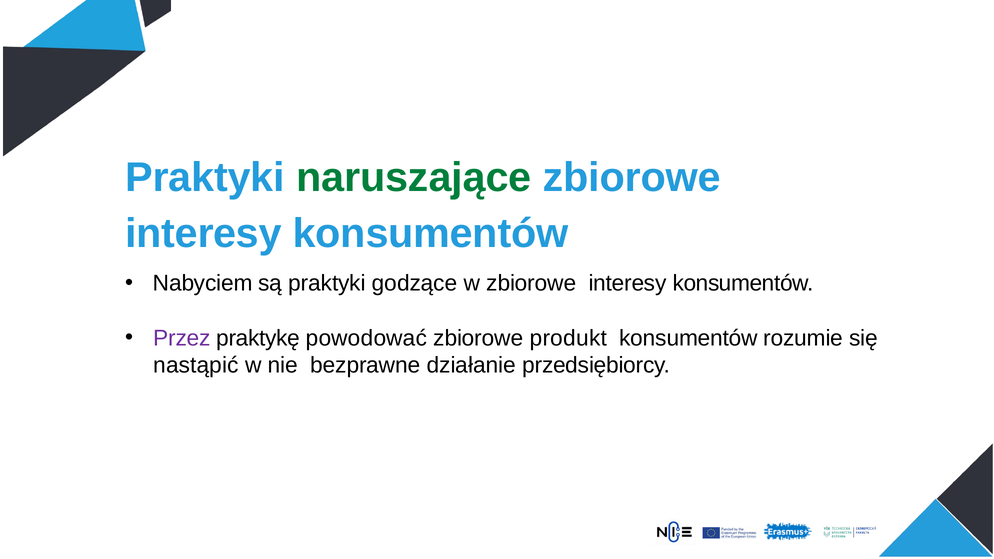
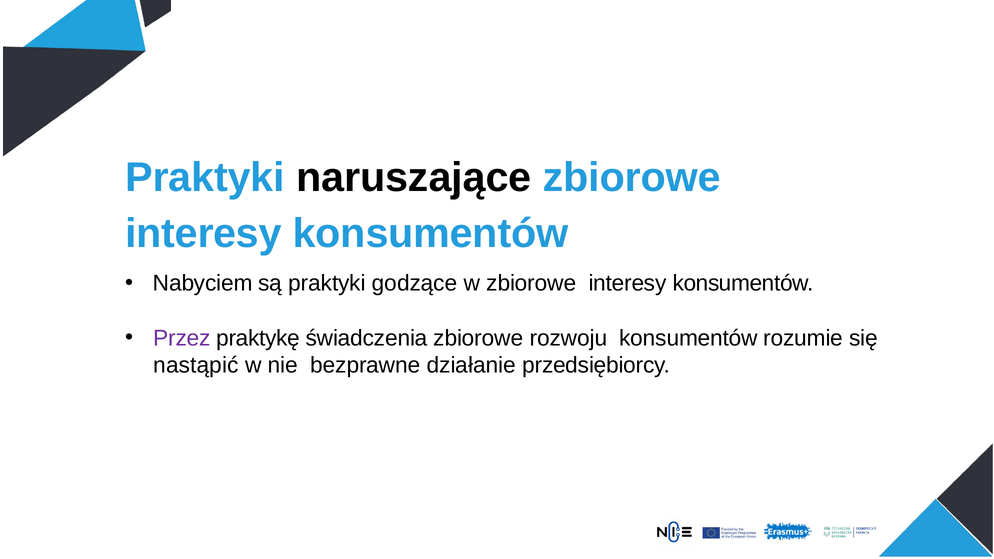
naruszające colour: green -> black
powodować: powodować -> świadczenia
produkt: produkt -> rozwoju
